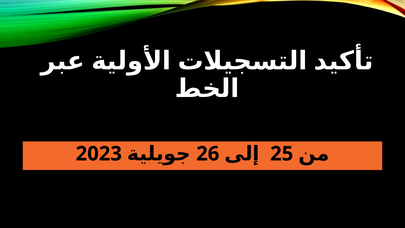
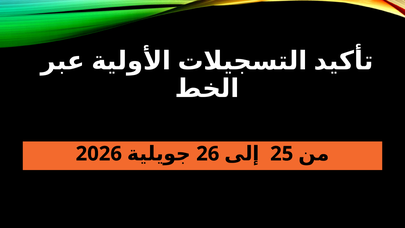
2023: 2023 -> 2026
